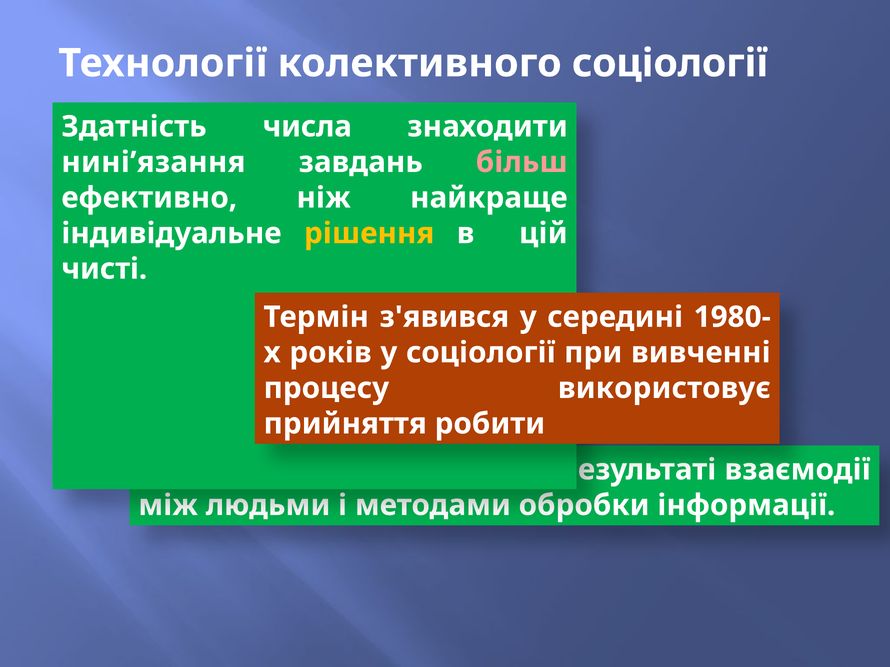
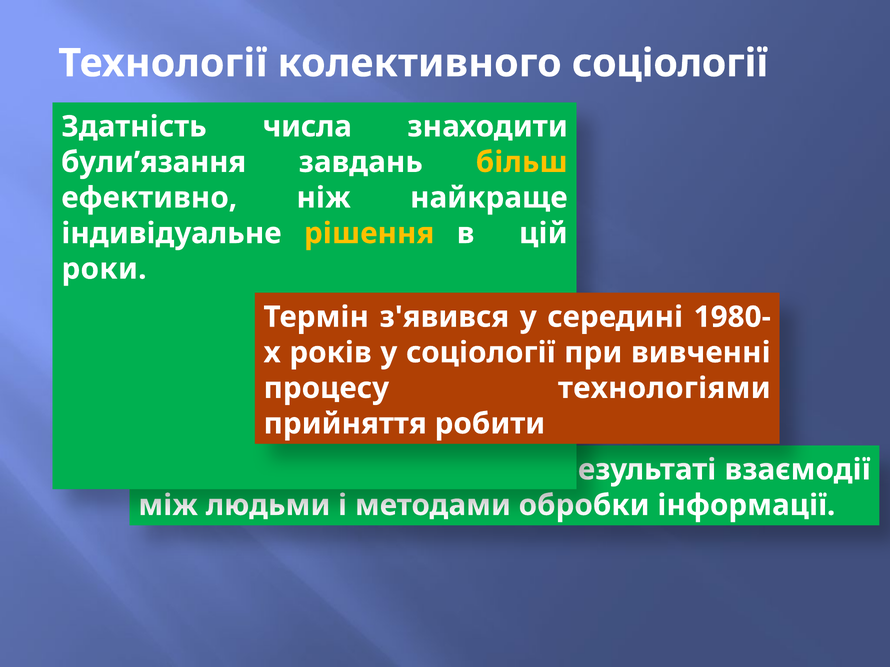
нині’язання: нині’язання -> були’язання
більш colour: pink -> yellow
чисті: чисті -> роки
використовує: використовує -> технологіями
